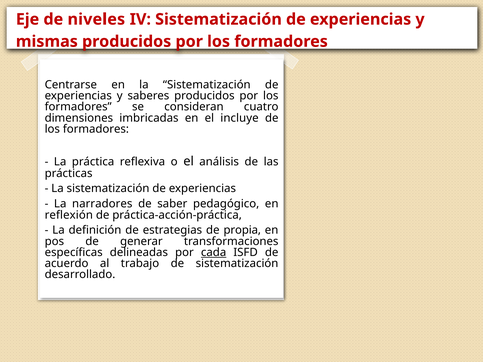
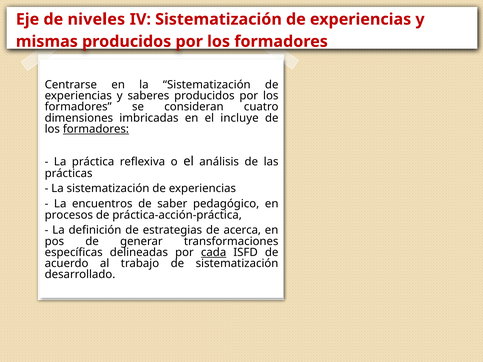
formadores at (96, 129) underline: none -> present
narradores: narradores -> encuentros
reflexión: reflexión -> procesos
propia: propia -> acerca
